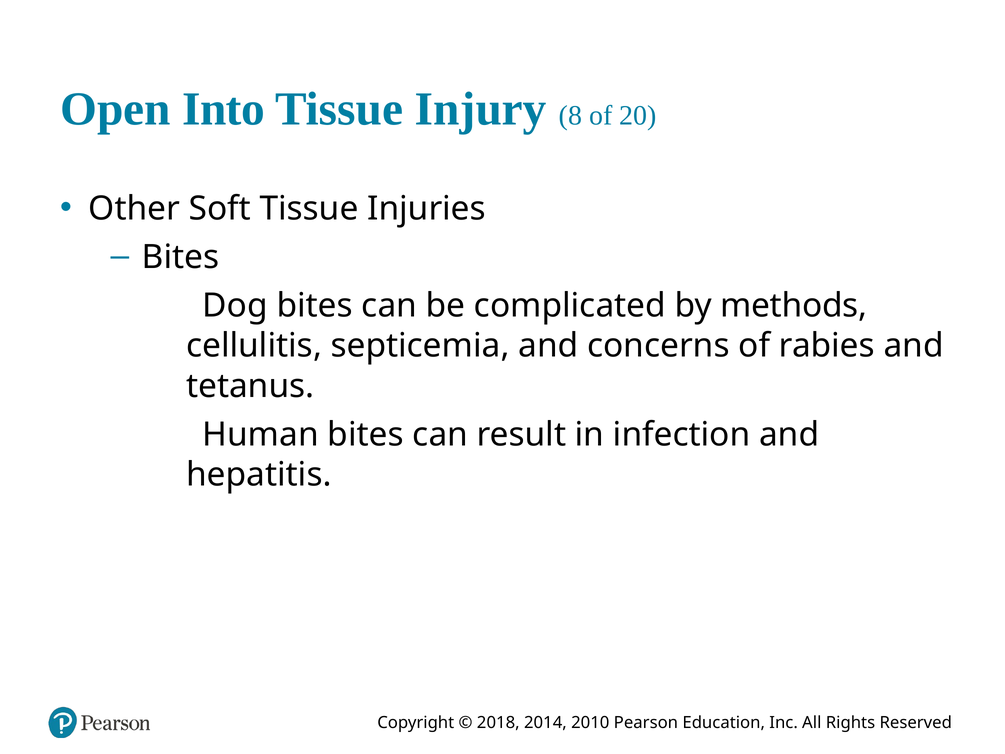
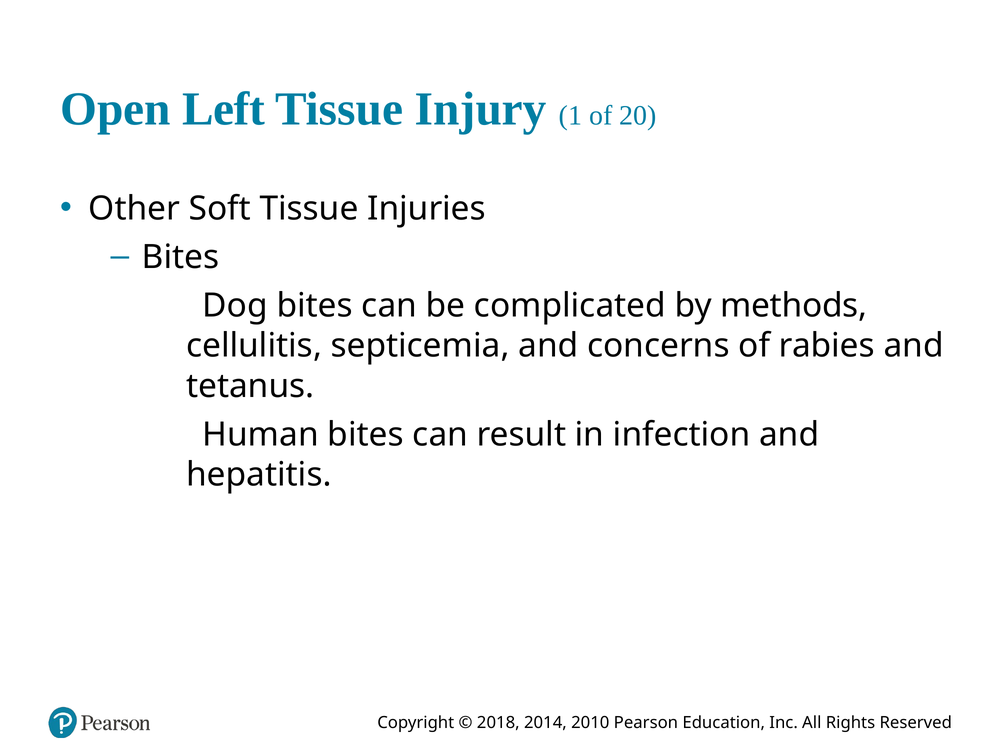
Into: Into -> Left
8: 8 -> 1
